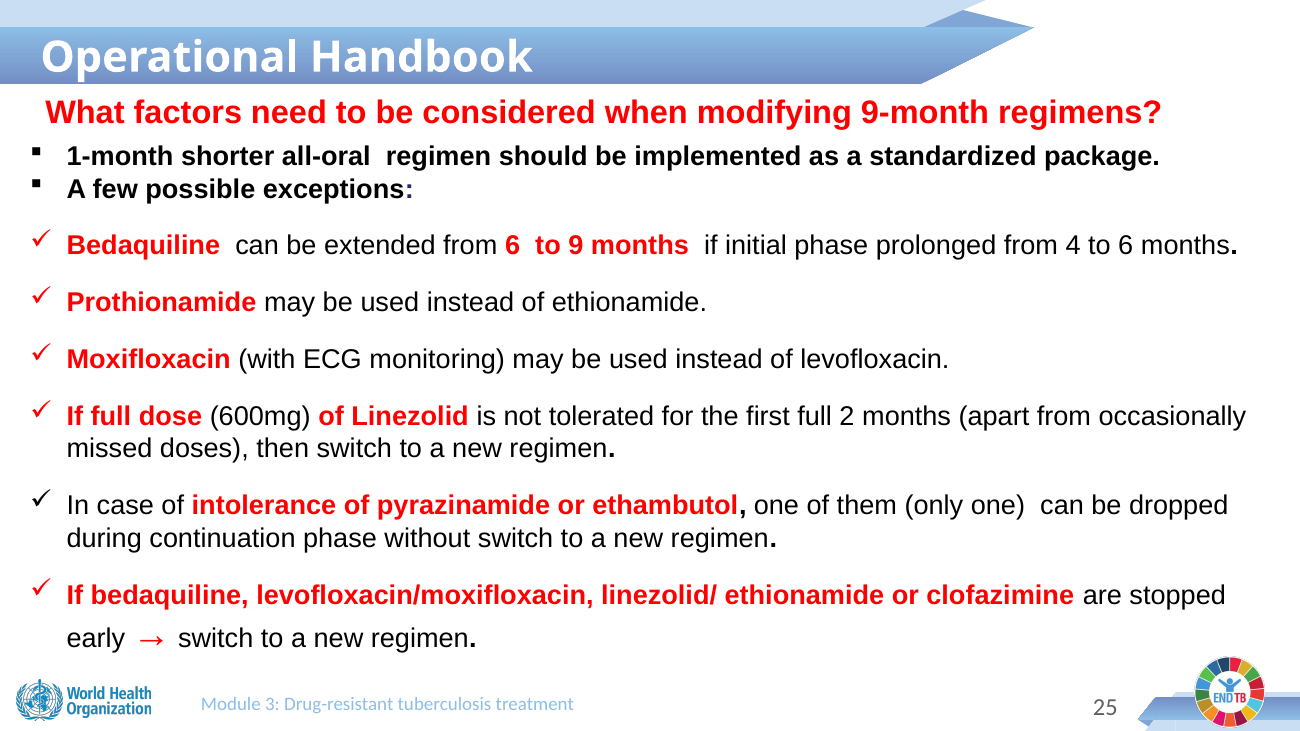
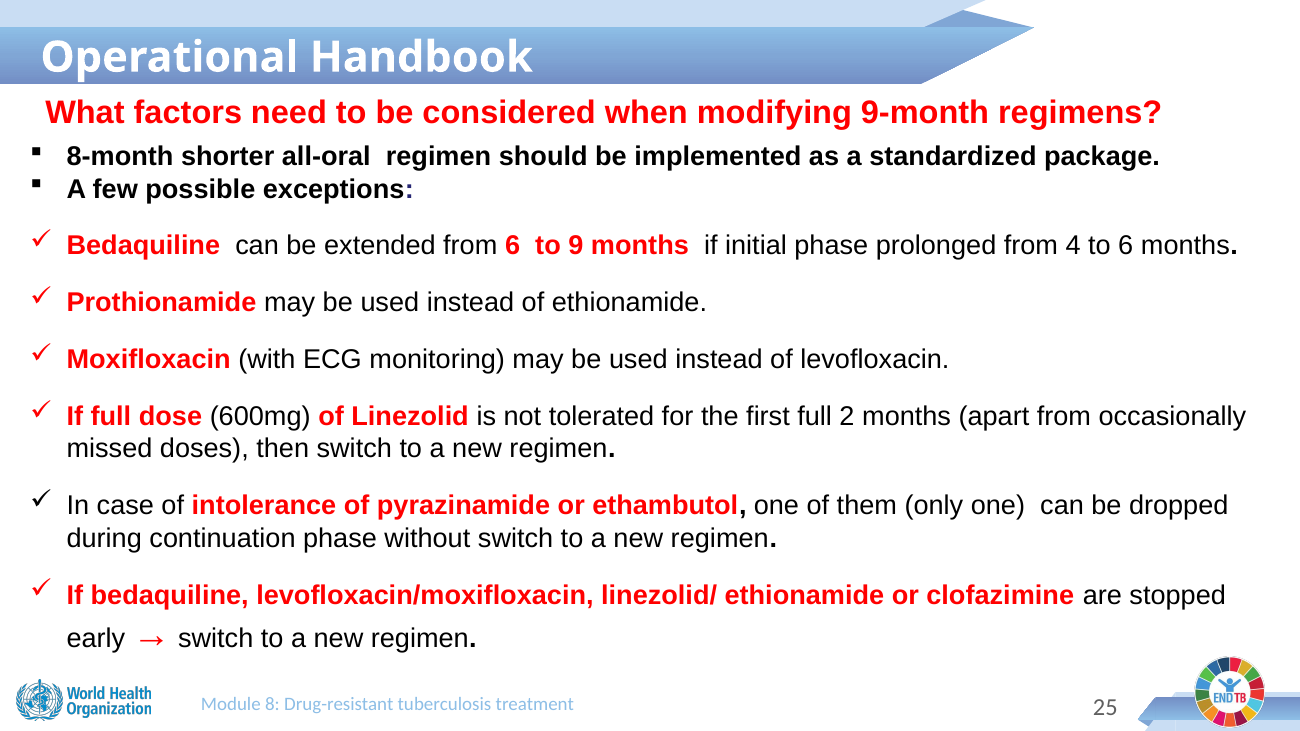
1-month: 1-month -> 8-month
3: 3 -> 8
